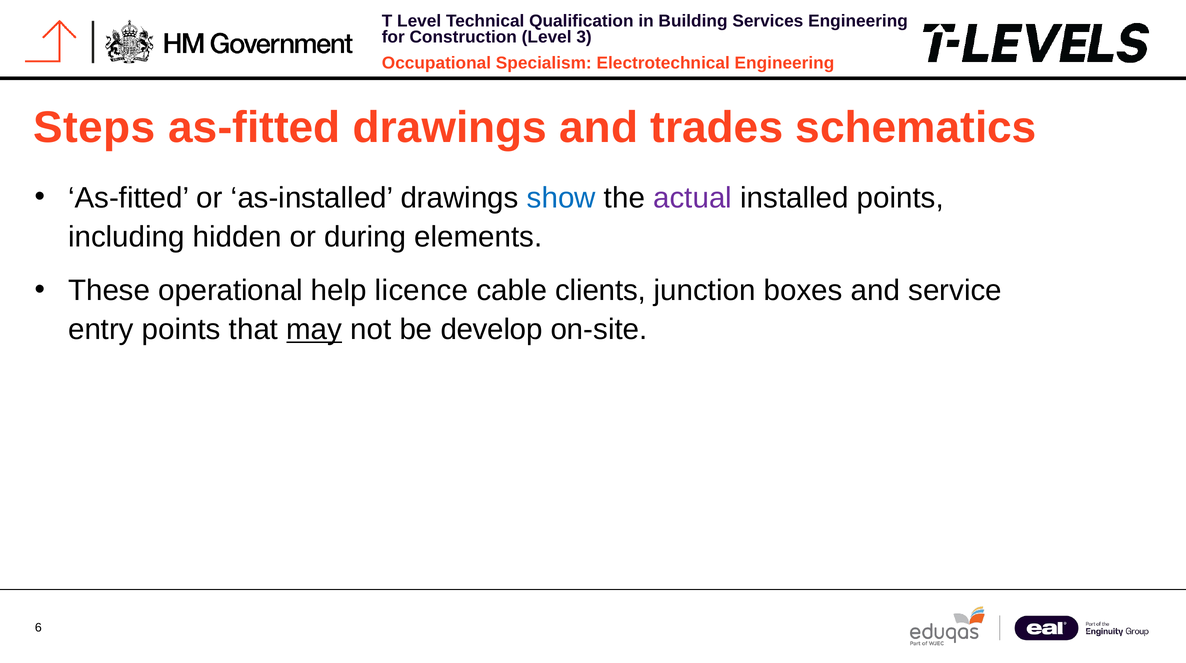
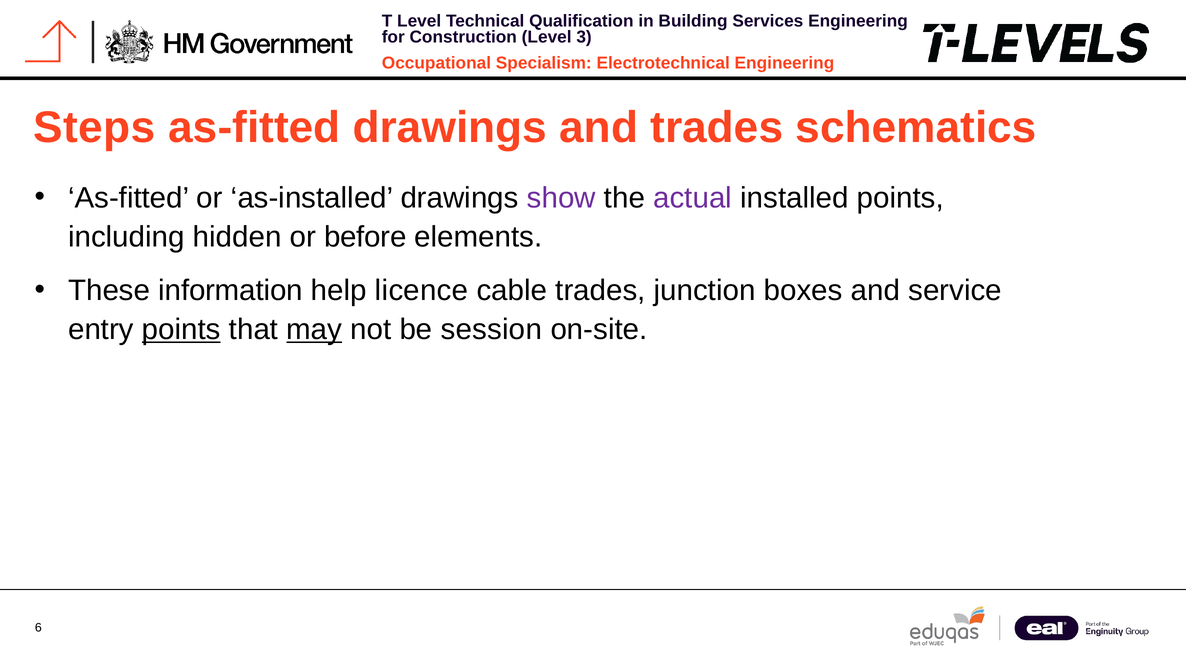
show colour: blue -> purple
during: during -> before
operational: operational -> information
cable clients: clients -> trades
points at (181, 329) underline: none -> present
develop: develop -> session
